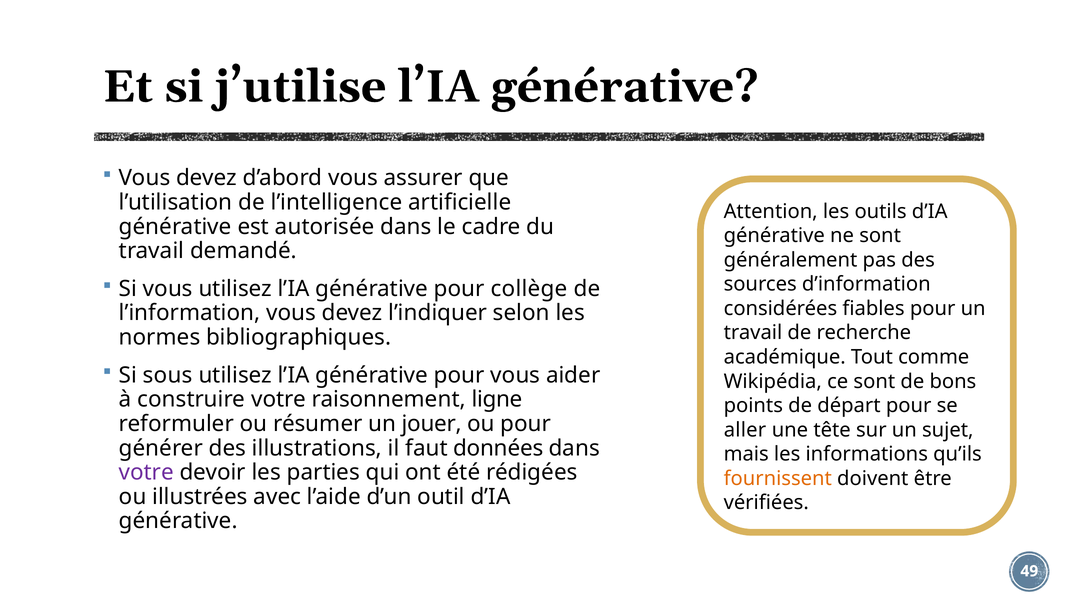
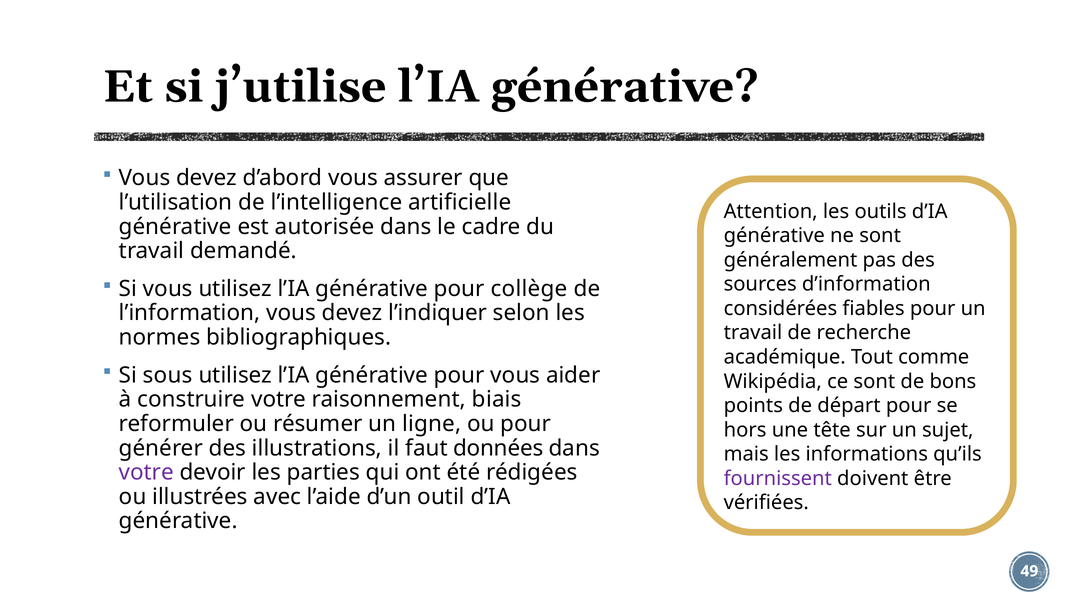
ligne: ligne -> biais
jouer: jouer -> ligne
aller: aller -> hors
fournissent colour: orange -> purple
